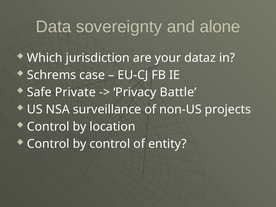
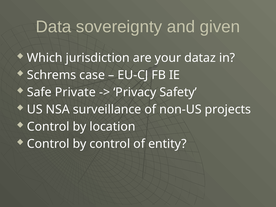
alone: alone -> given
Battle: Battle -> Safety
